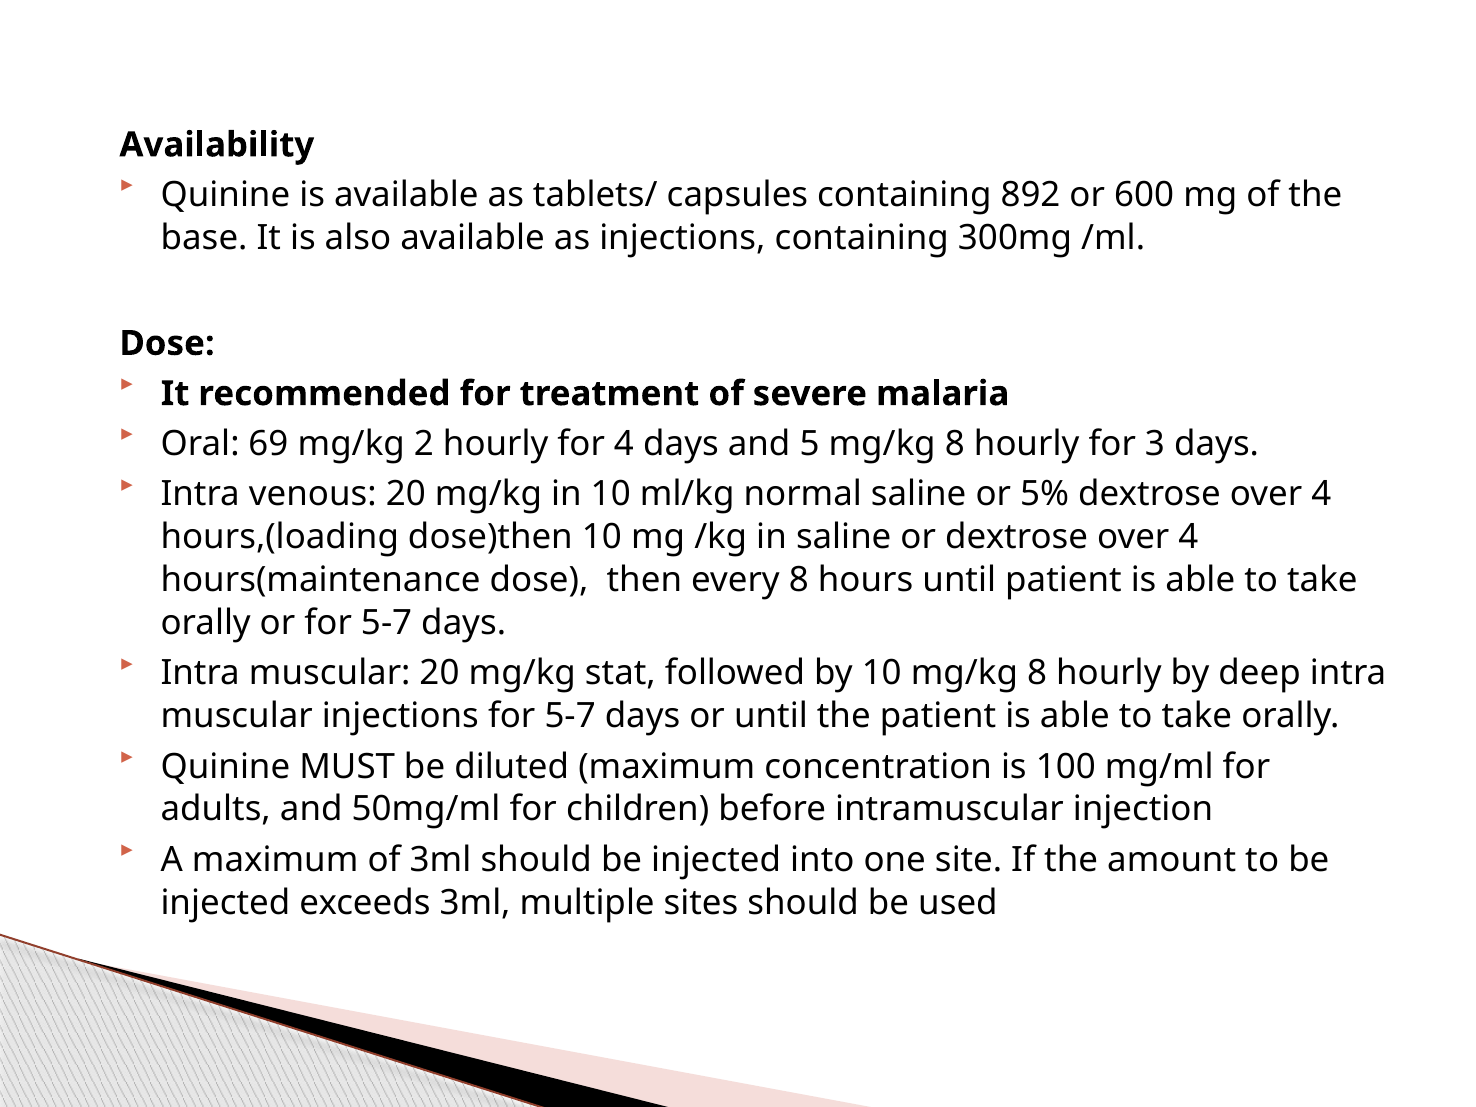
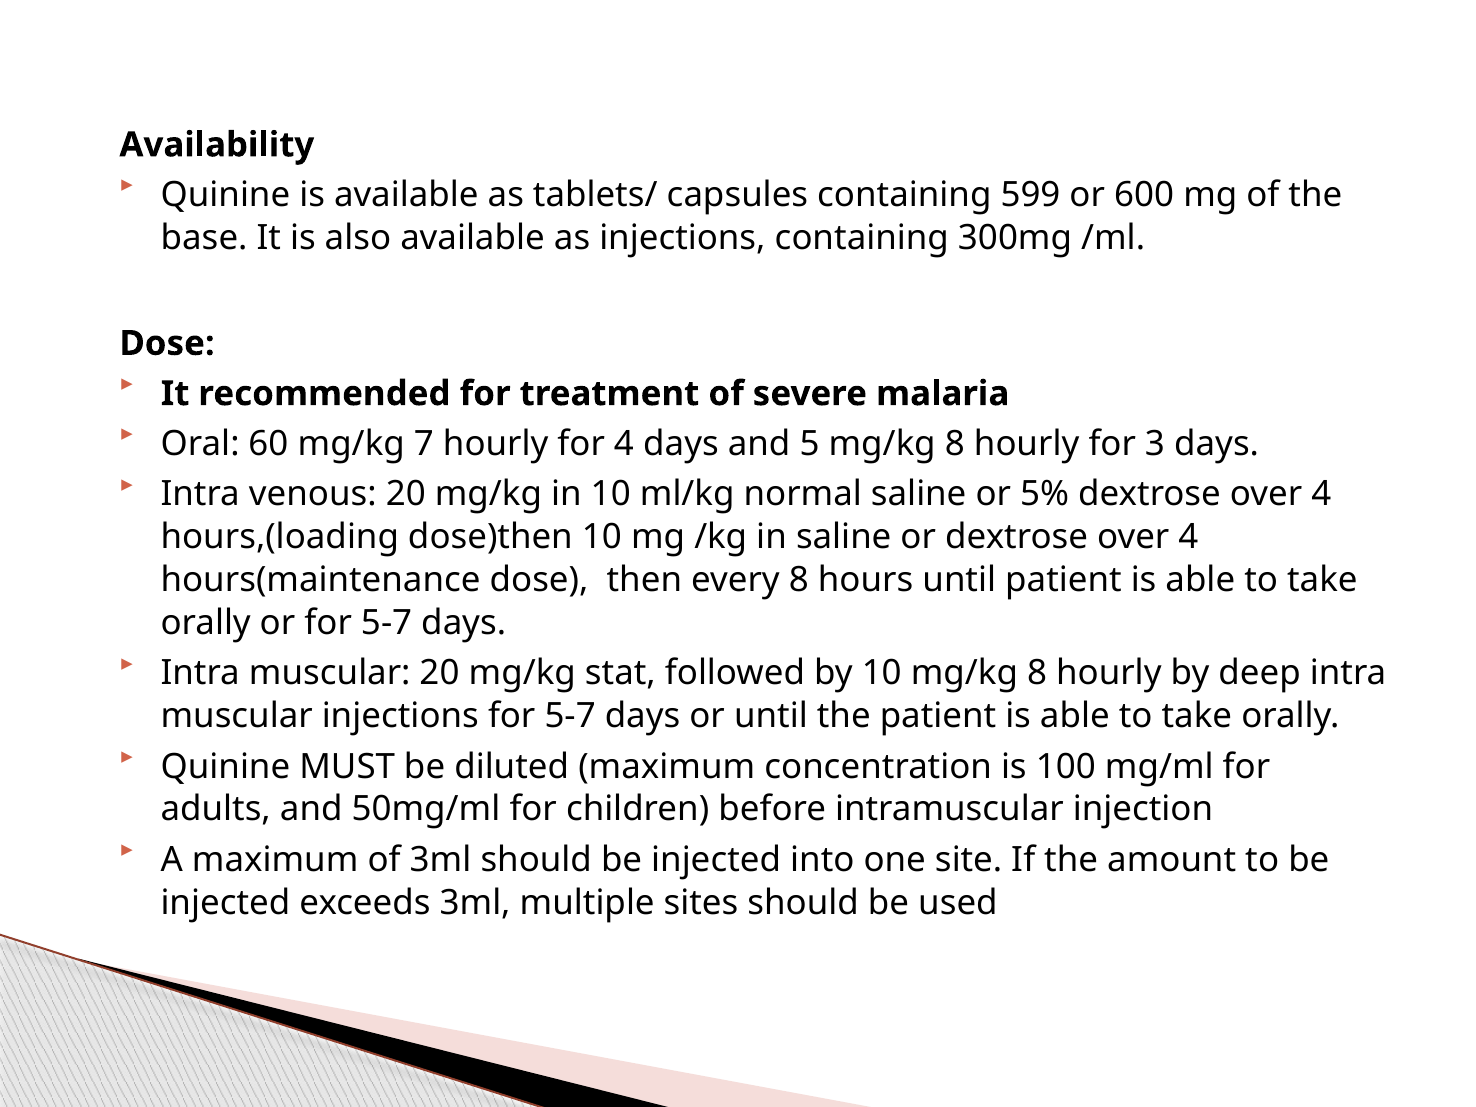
892: 892 -> 599
69: 69 -> 60
2: 2 -> 7
